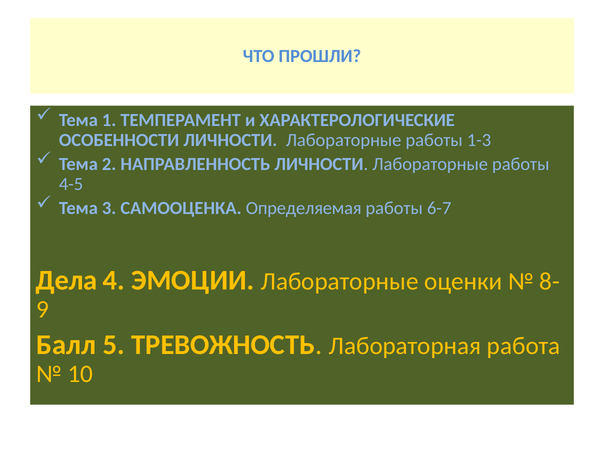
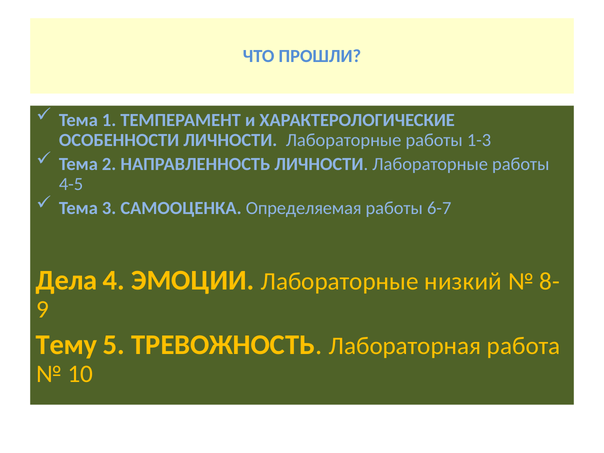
оценки: оценки -> низкий
Балл: Балл -> Тему
